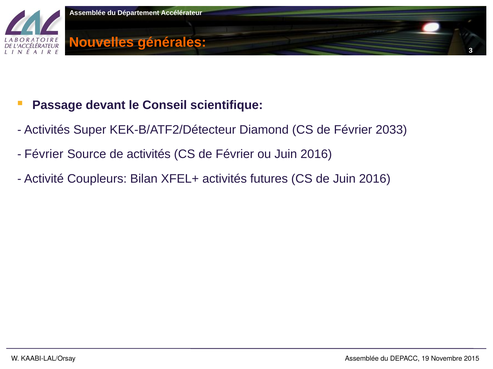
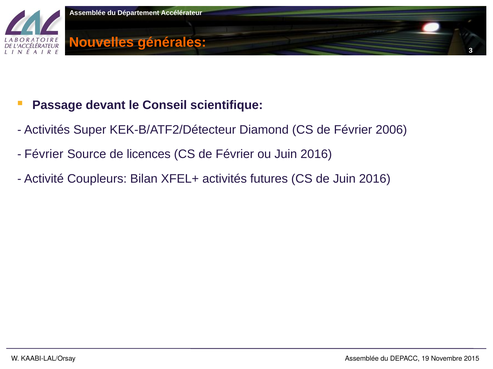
2033: 2033 -> 2006
de activités: activités -> licences
